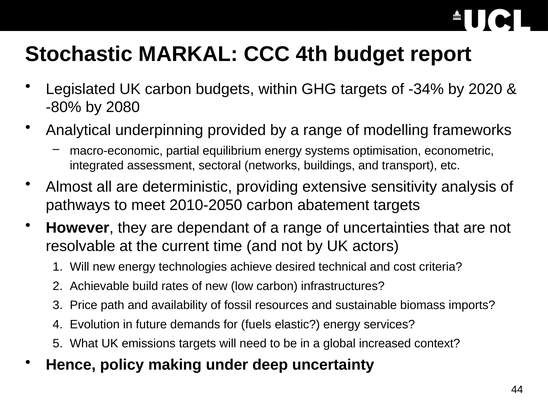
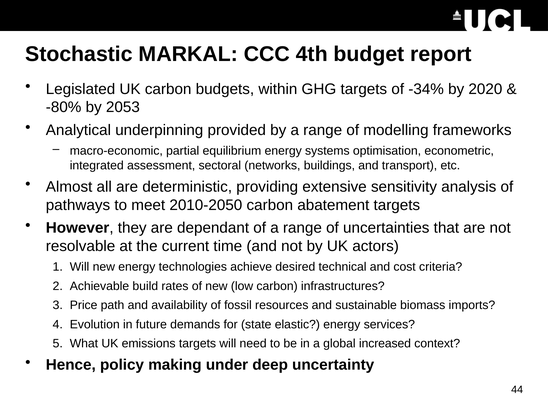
2080: 2080 -> 2053
fuels: fuels -> state
